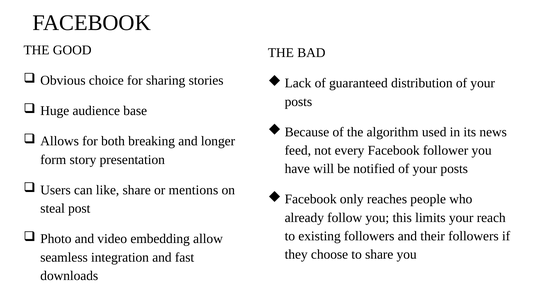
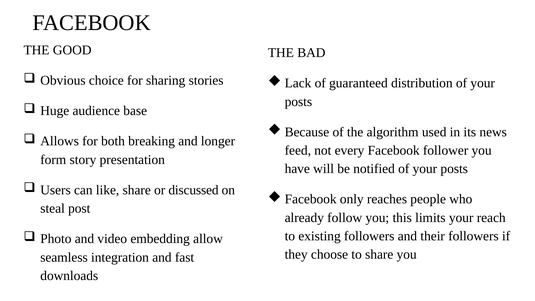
mentions: mentions -> discussed
